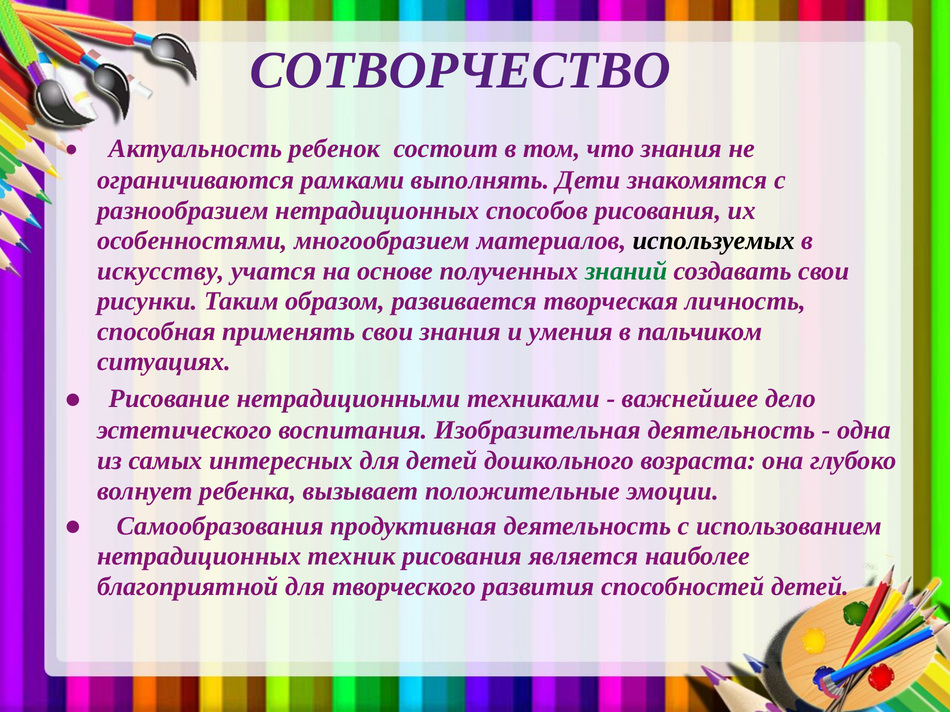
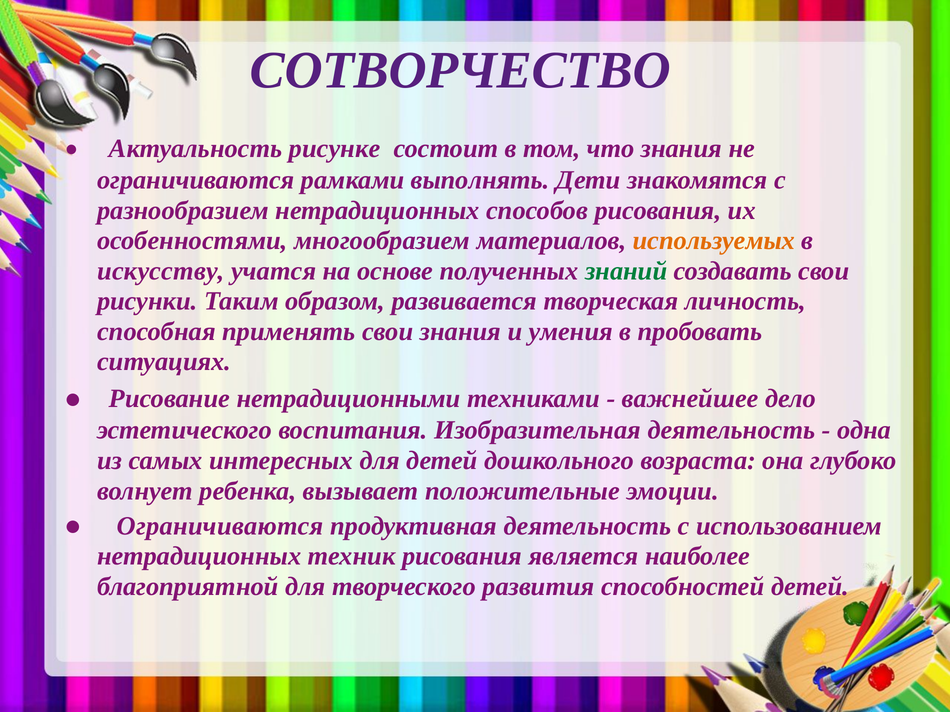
ребенок: ребенок -> рисунке
используемых colour: black -> orange
пальчиком: пальчиком -> пробовать
Самообразования at (220, 526): Самообразования -> Ограничиваются
